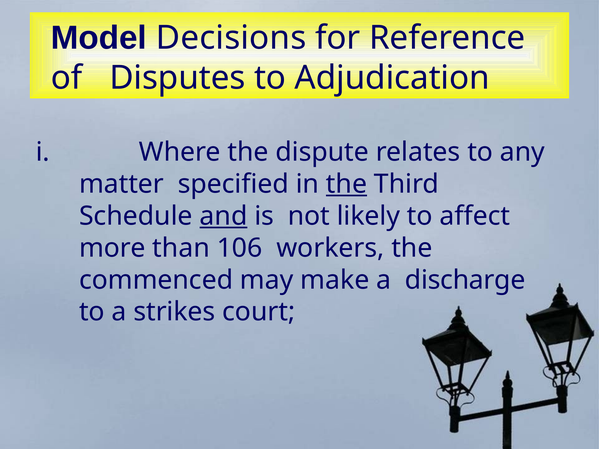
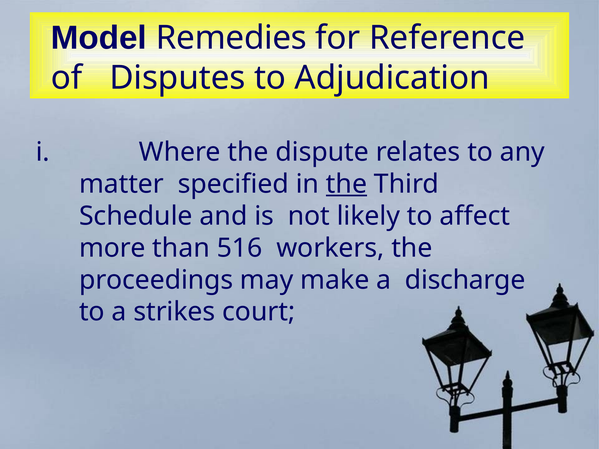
Decisions: Decisions -> Remedies
and underline: present -> none
106: 106 -> 516
commenced: commenced -> proceedings
